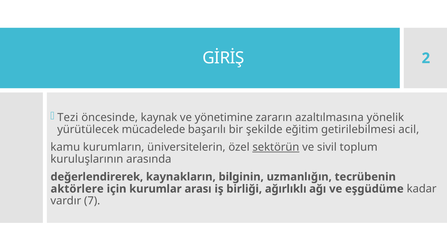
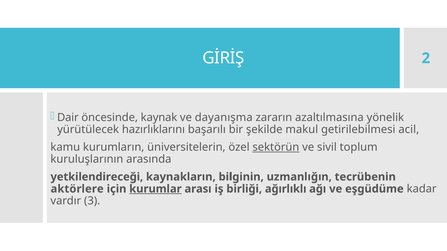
Tezi: Tezi -> Dair
yönetimine: yönetimine -> dayanışma
mücadelede: mücadelede -> hazırlıklarını
eğitim: eğitim -> makul
değerlendirerek: değerlendirerek -> yetkilendireceği
kurumlar underline: none -> present
7: 7 -> 3
